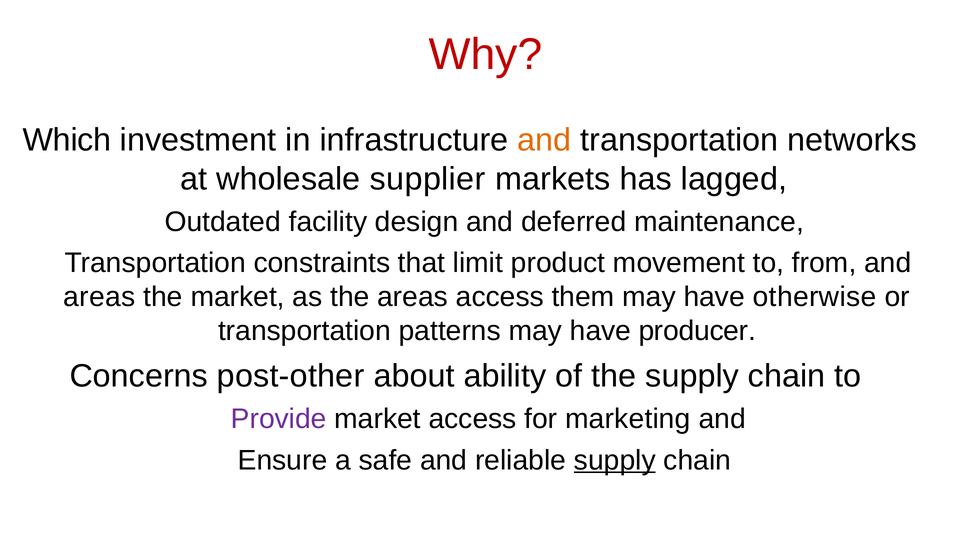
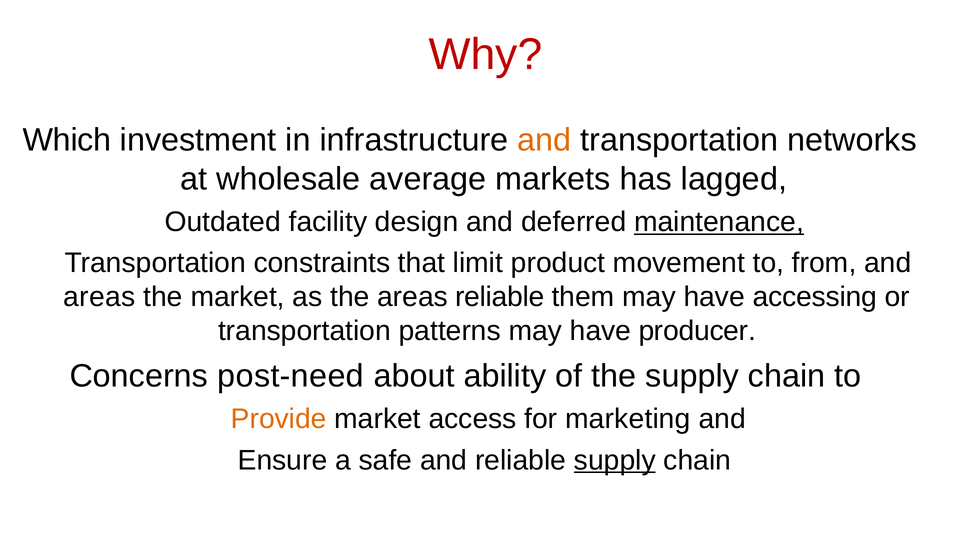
supplier: supplier -> average
maintenance underline: none -> present
areas access: access -> reliable
otherwise: otherwise -> accessing
post-other: post-other -> post-need
Provide colour: purple -> orange
